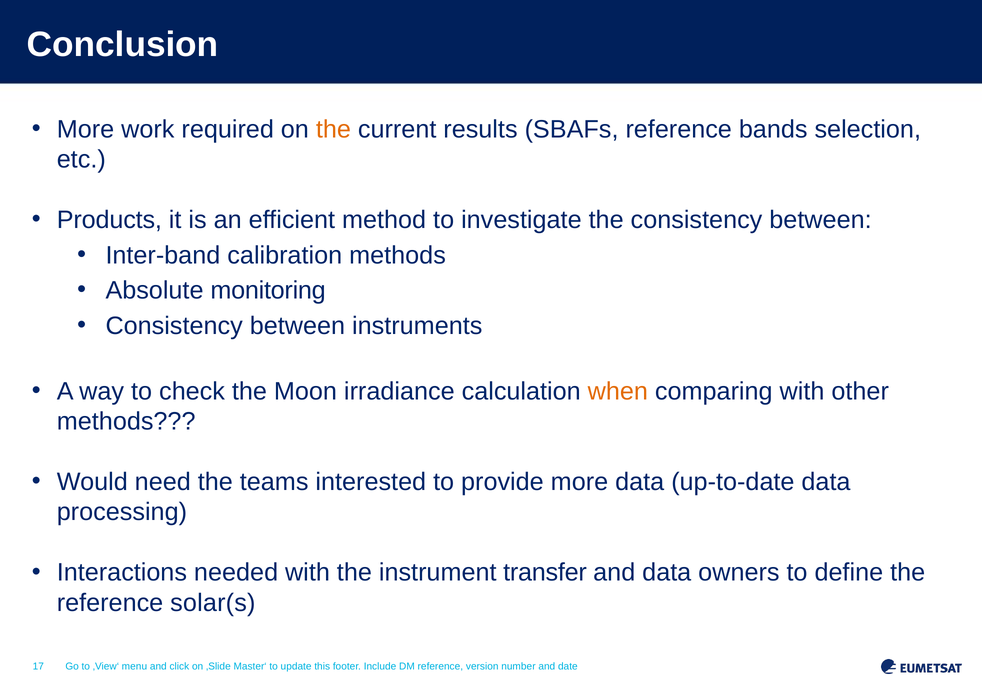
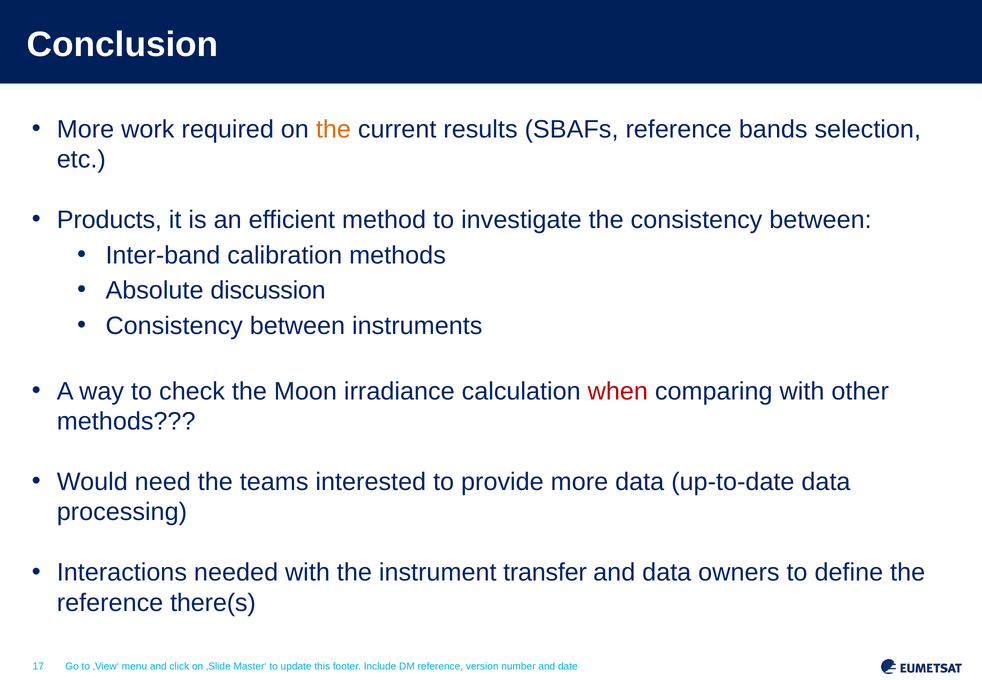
monitoring: monitoring -> discussion
when colour: orange -> red
solar(s: solar(s -> there(s
